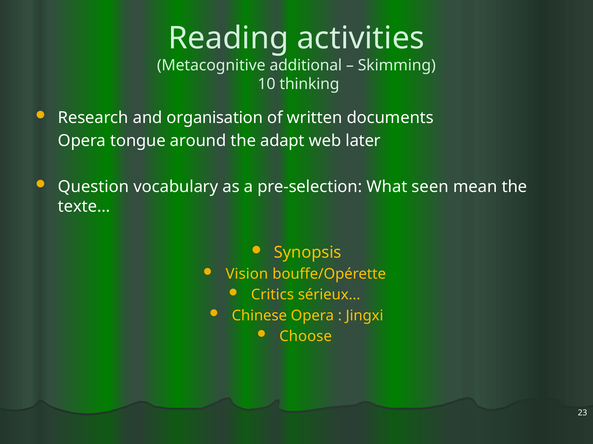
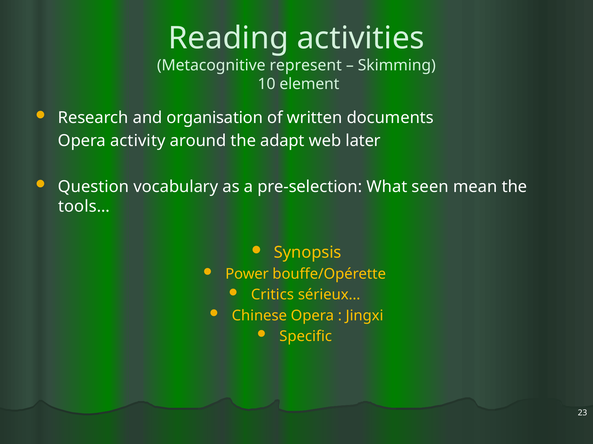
additional: additional -> represent
thinking: thinking -> element
tongue: tongue -> activity
texte…: texte… -> tools…
Vision: Vision -> Power
Choose: Choose -> Specific
